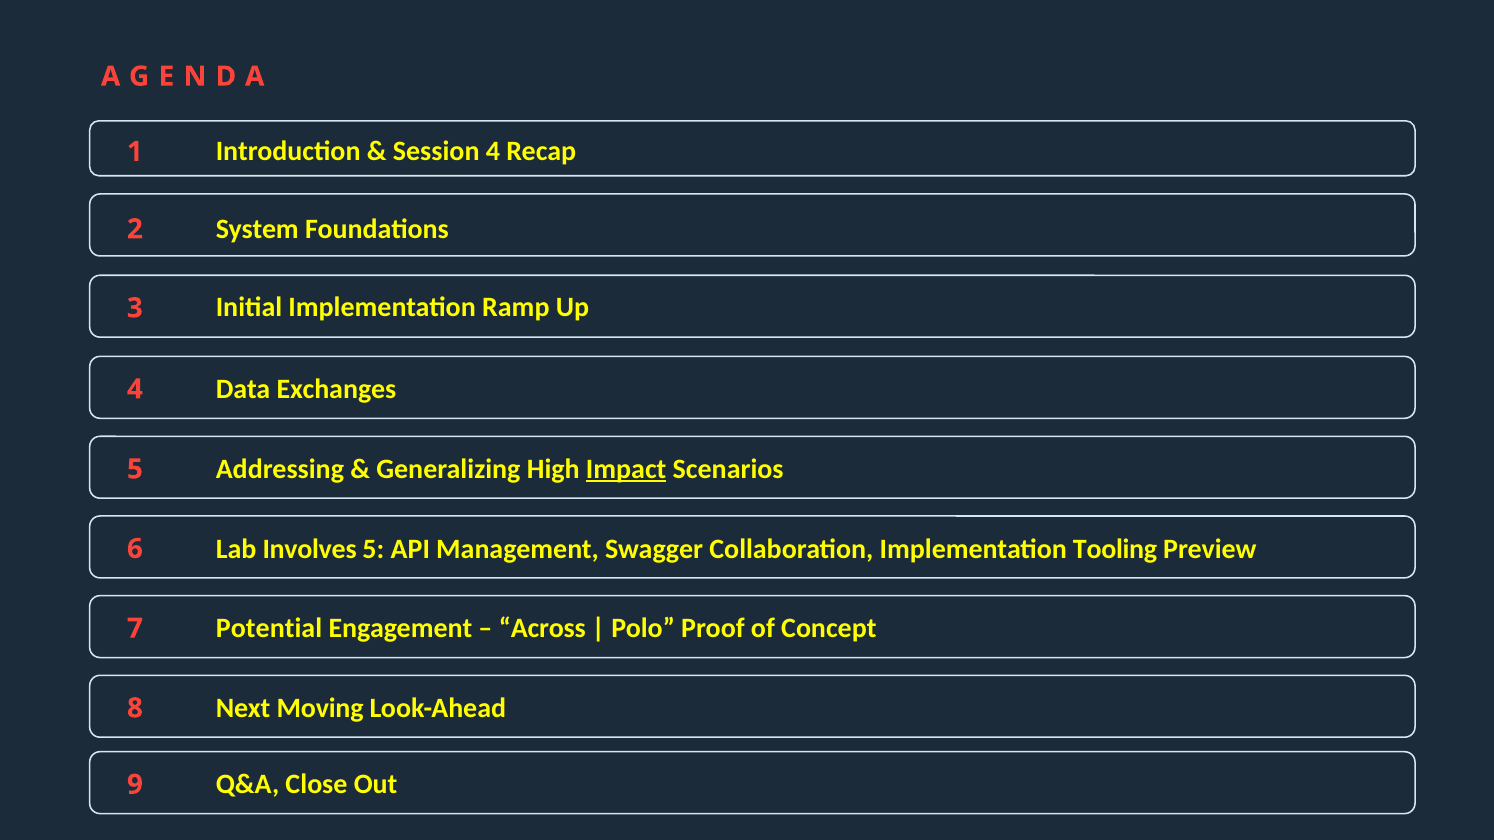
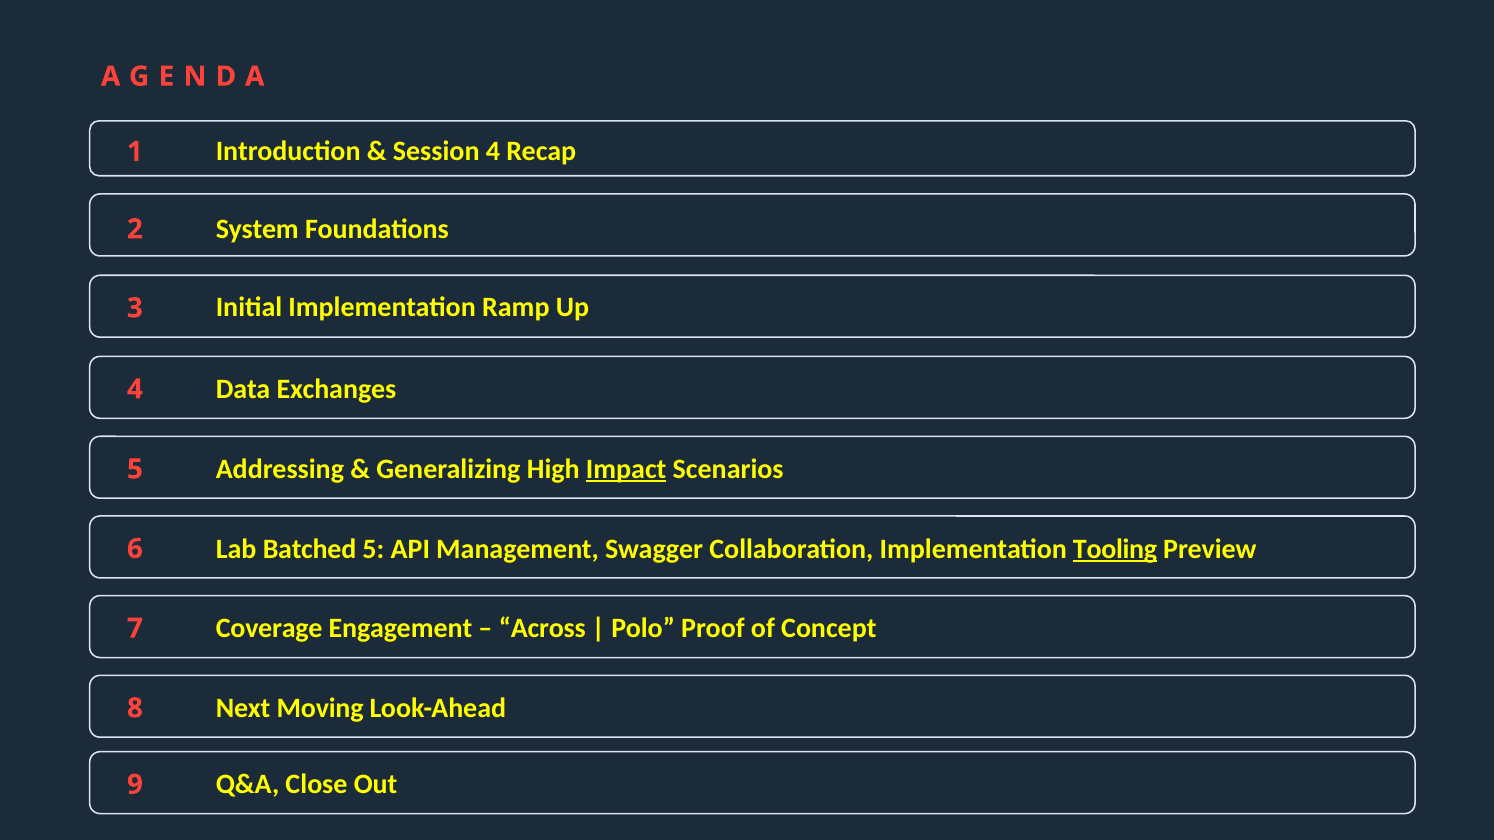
Involves: Involves -> Batched
Tooling underline: none -> present
Potential: Potential -> Coverage
